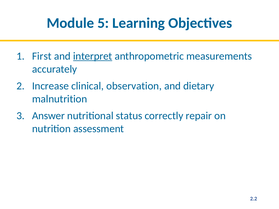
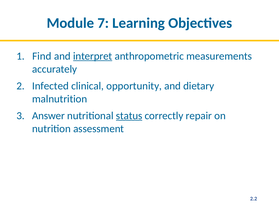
5: 5 -> 7
First: First -> Find
Increase: Increase -> Infected
observation: observation -> opportunity
status underline: none -> present
